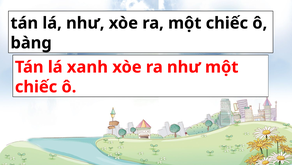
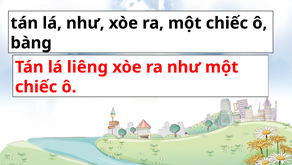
xanh: xanh -> liêng
